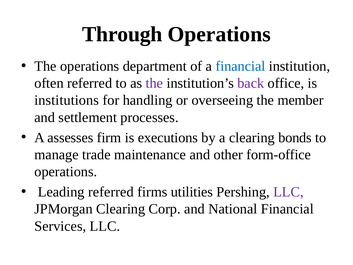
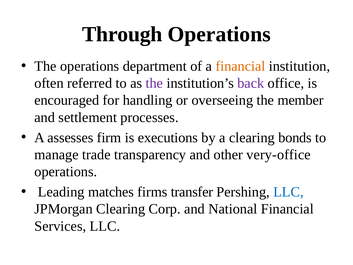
financial at (240, 66) colour: blue -> orange
institutions: institutions -> encouraged
maintenance: maintenance -> transparency
form-office: form-office -> very-office
Leading referred: referred -> matches
utilities: utilities -> transfer
LLC at (288, 192) colour: purple -> blue
